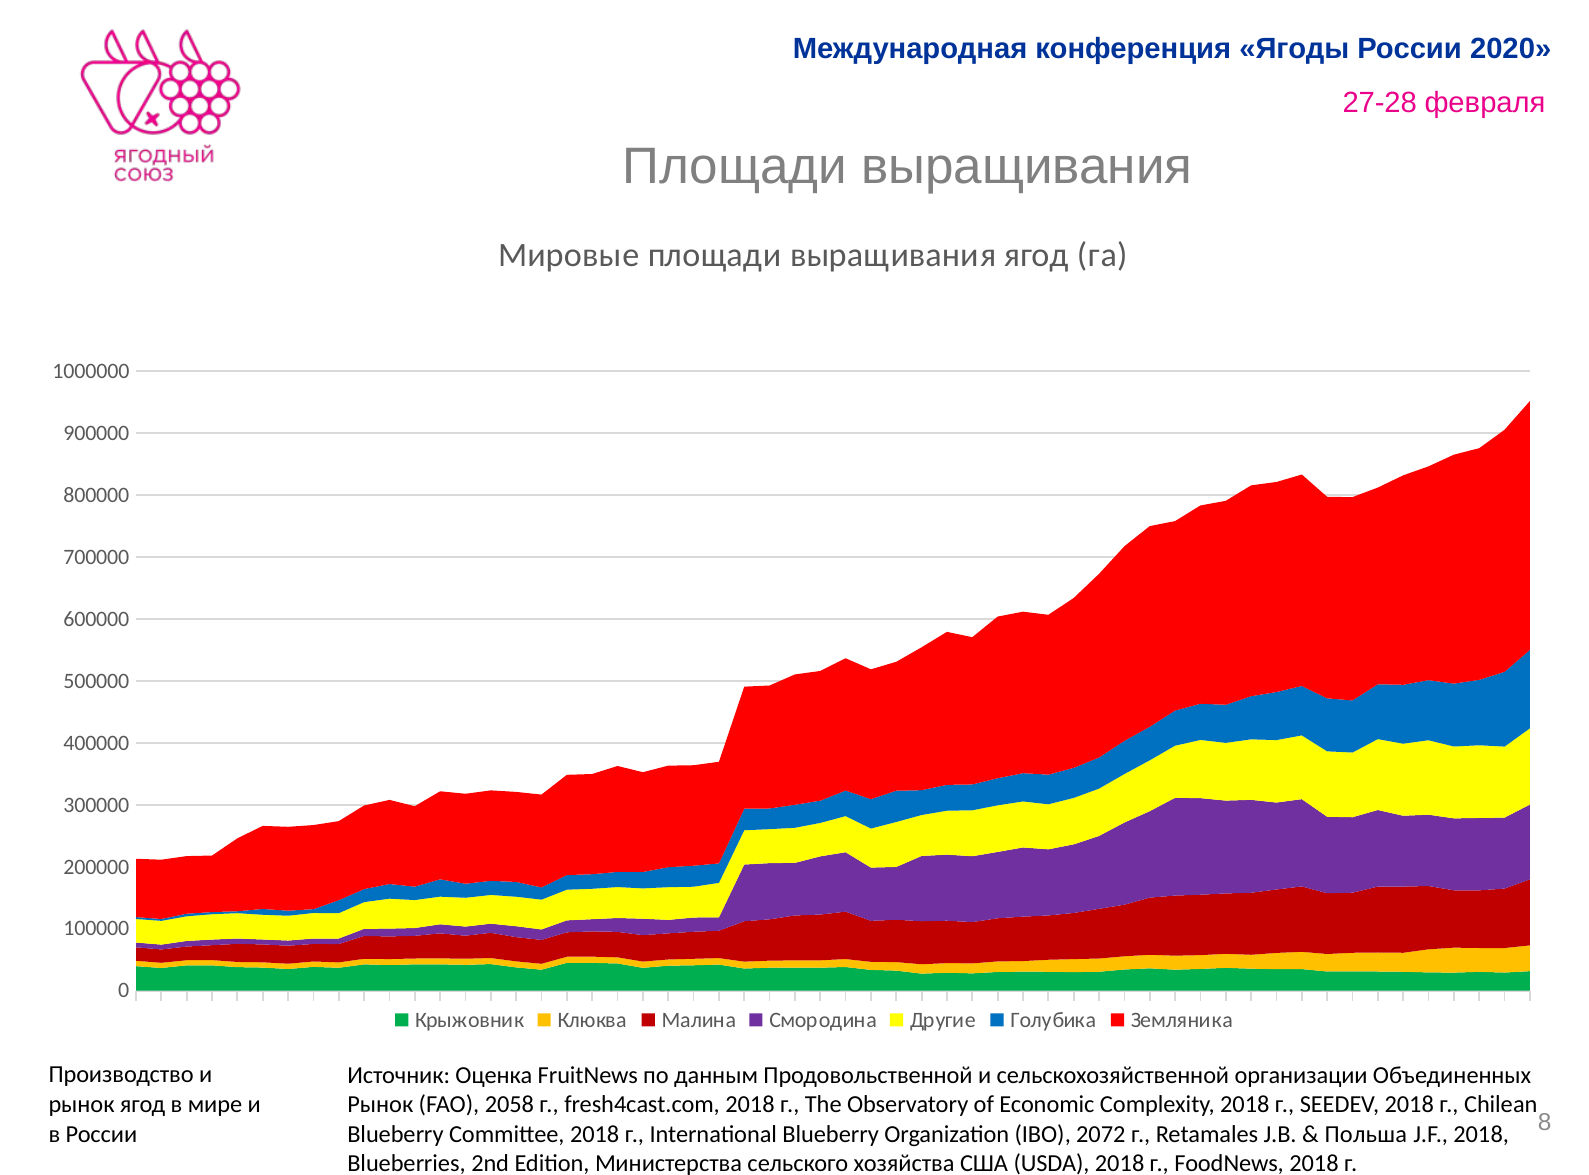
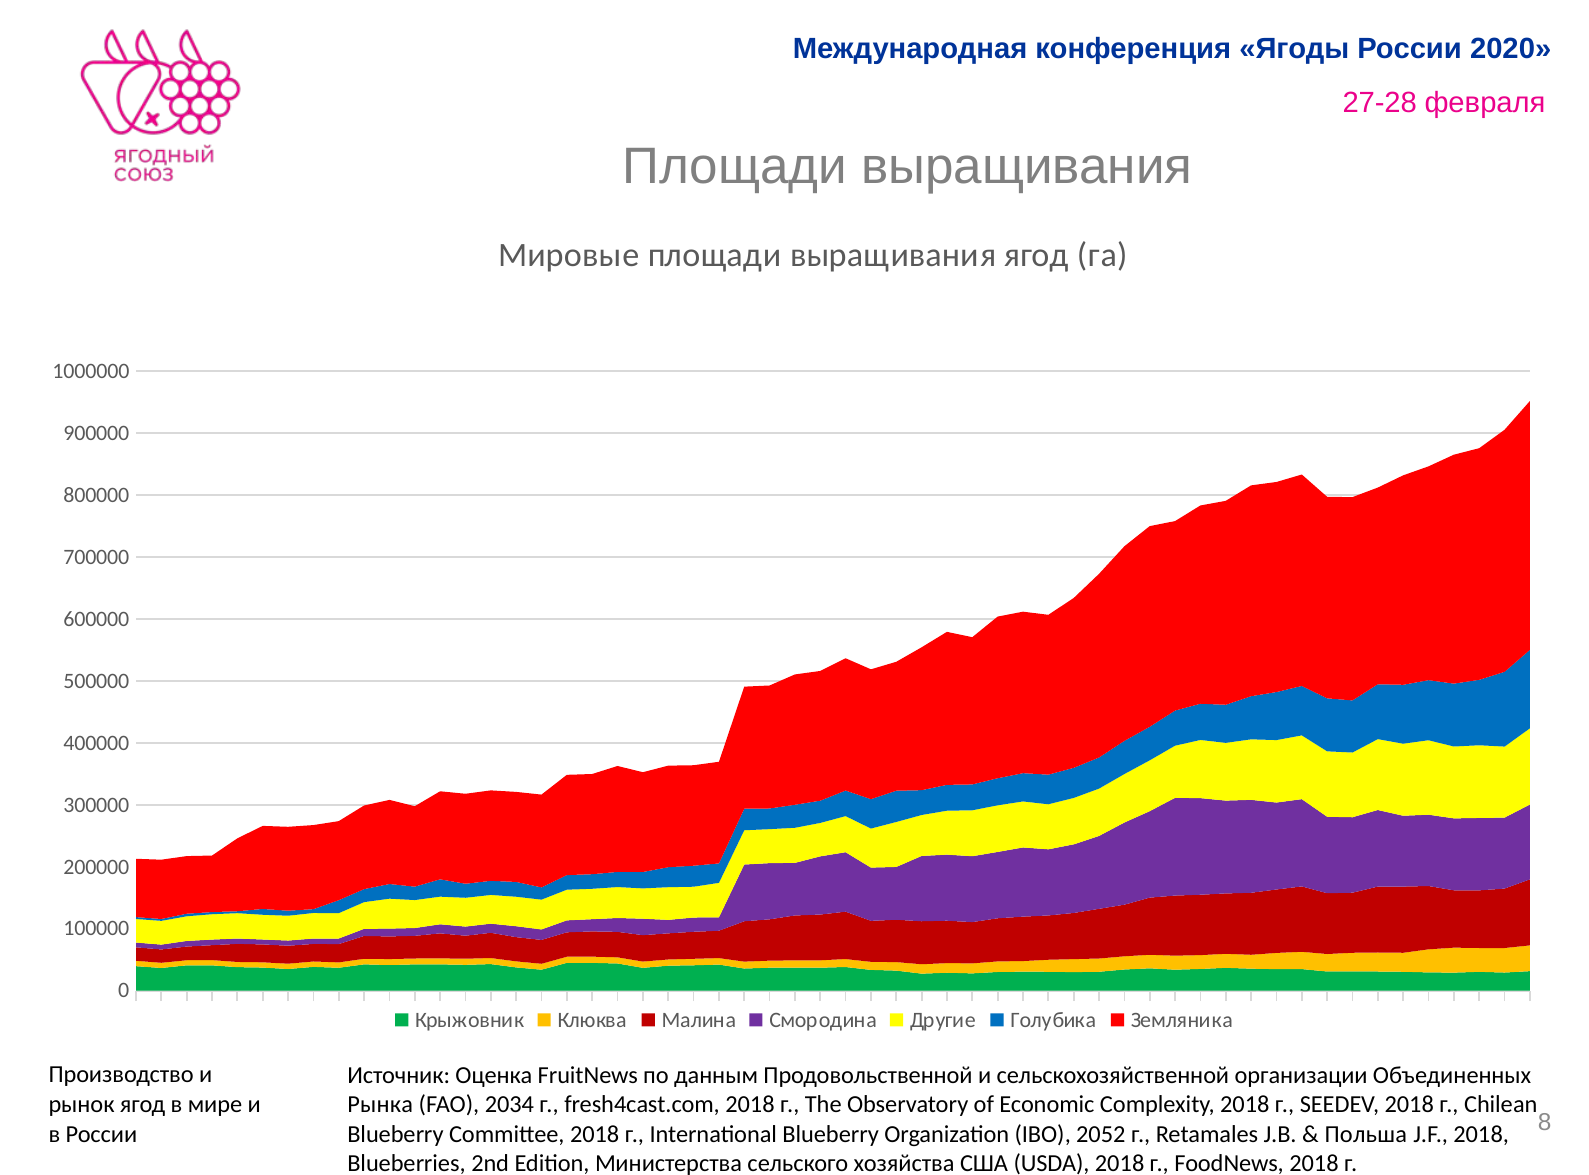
Рынок at (380, 1104): Рынок -> Рынка
2058: 2058 -> 2034
2072: 2072 -> 2052
